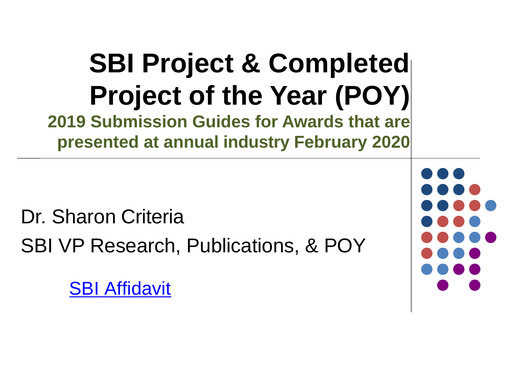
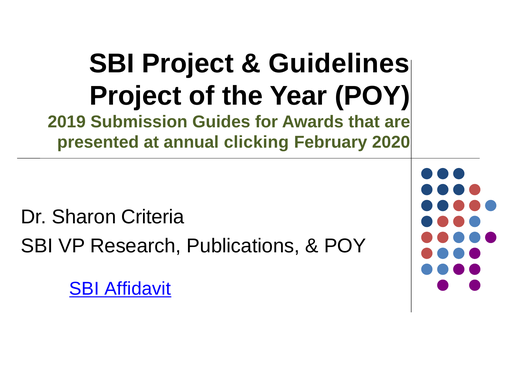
Completed: Completed -> Guidelines
industry: industry -> clicking
